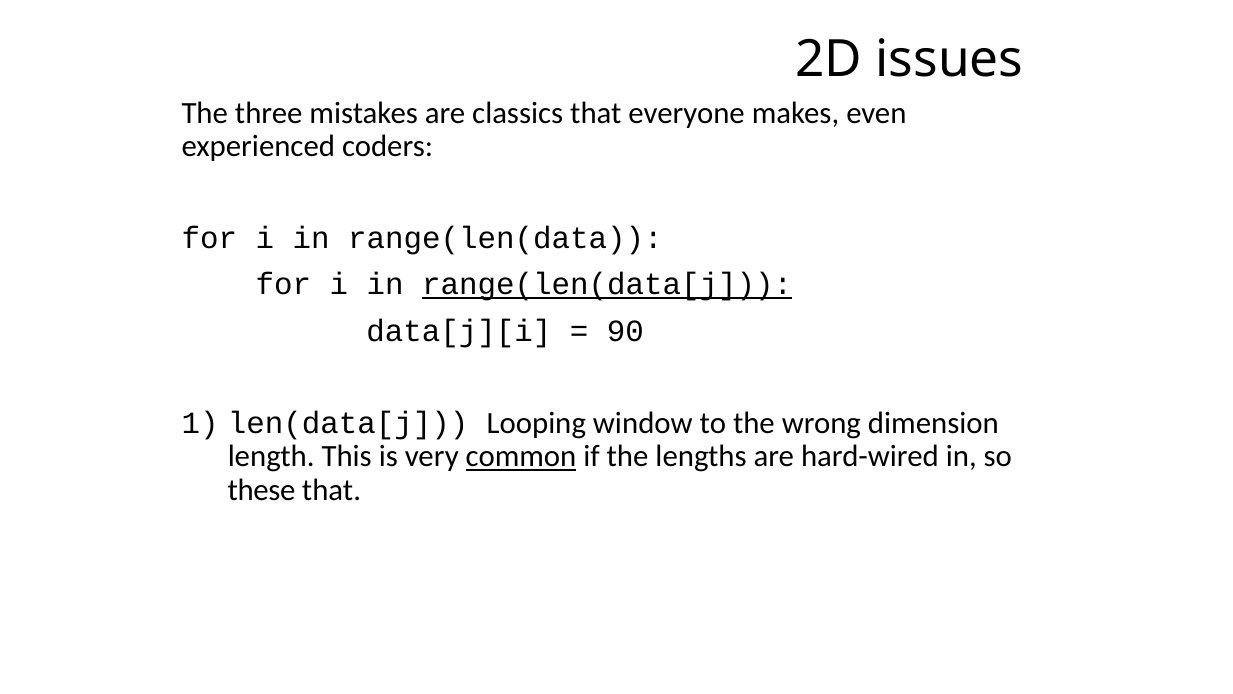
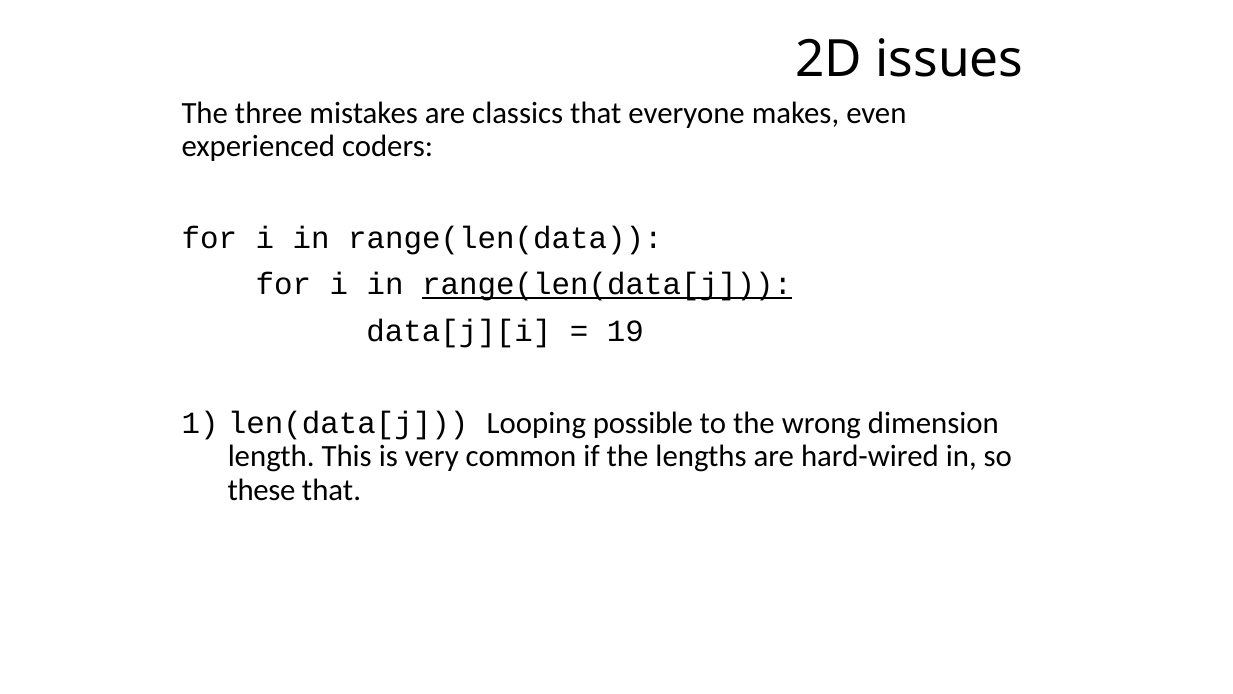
90: 90 -> 19
window: window -> possible
common underline: present -> none
